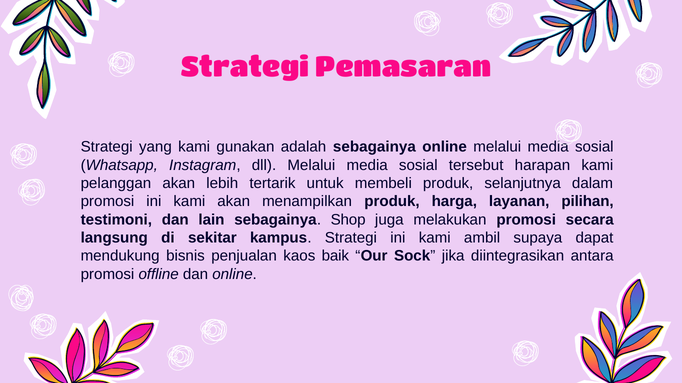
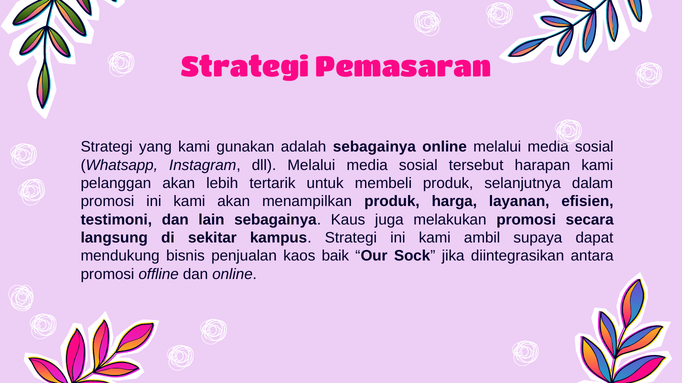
pilihan: pilihan -> efisien
Shop: Shop -> Kaus
